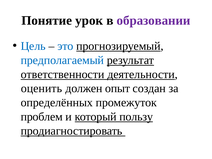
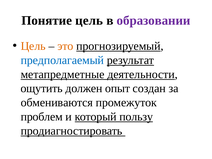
Понятие урок: урок -> цель
Цель at (33, 46) colour: blue -> orange
это colour: blue -> orange
ответственности: ответственности -> метапредметные
оценить: оценить -> ощутить
определённых: определённых -> обмениваются
